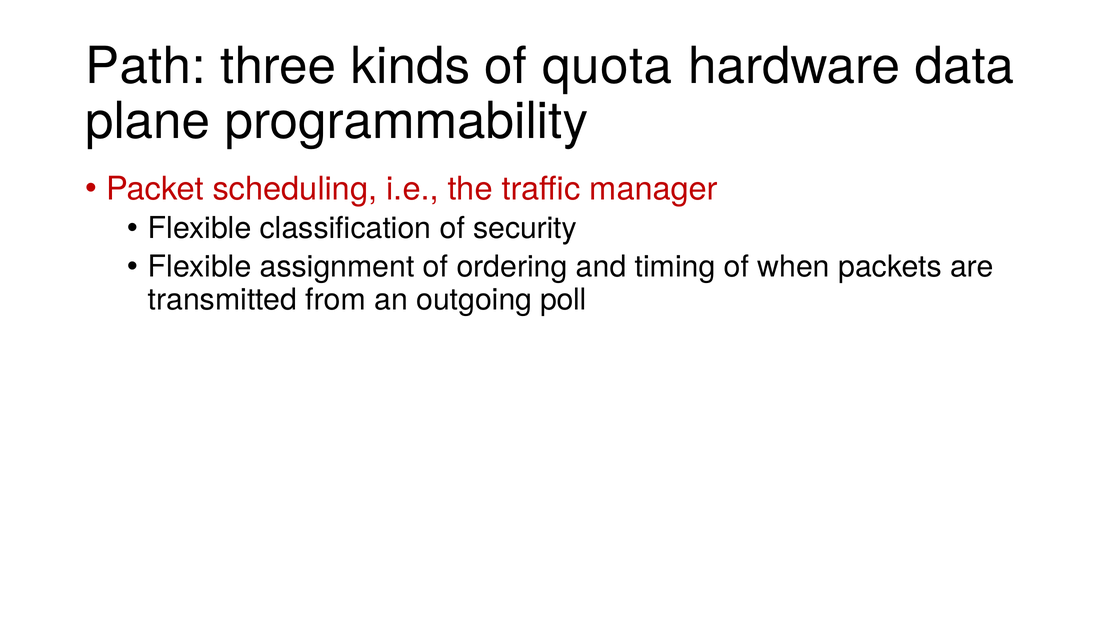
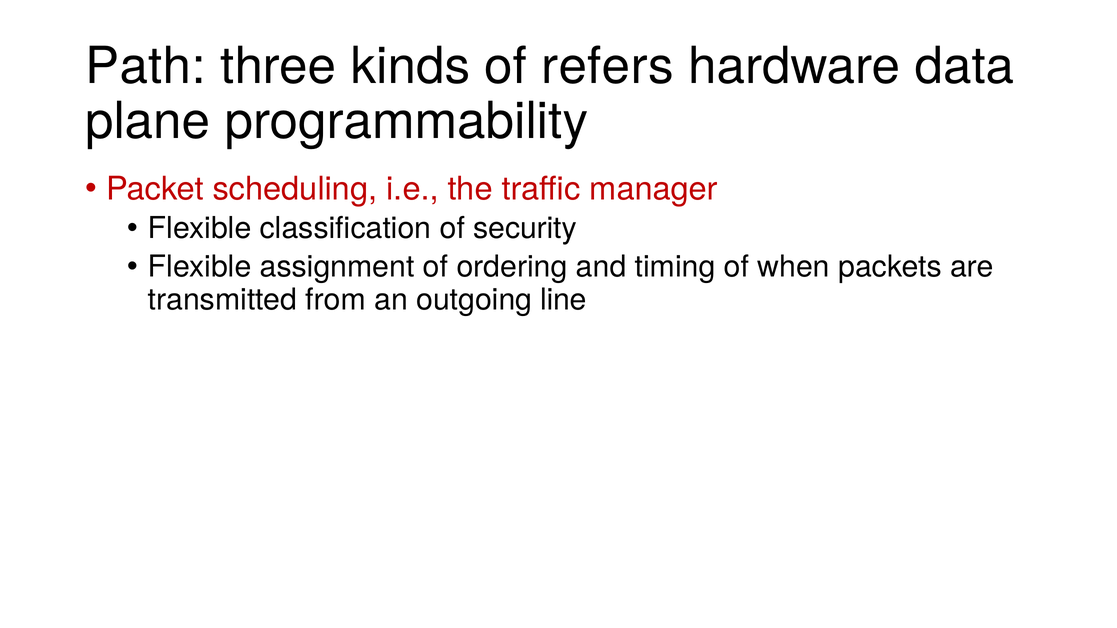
quota: quota -> refers
poll: poll -> line
